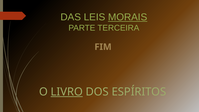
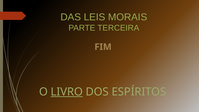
MORAIS underline: present -> none
